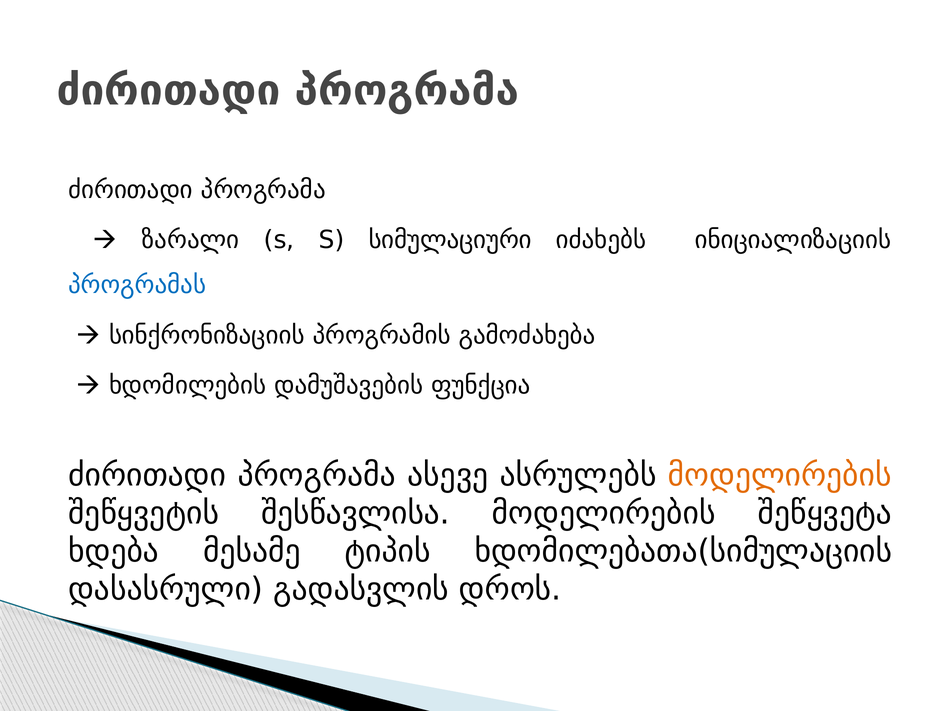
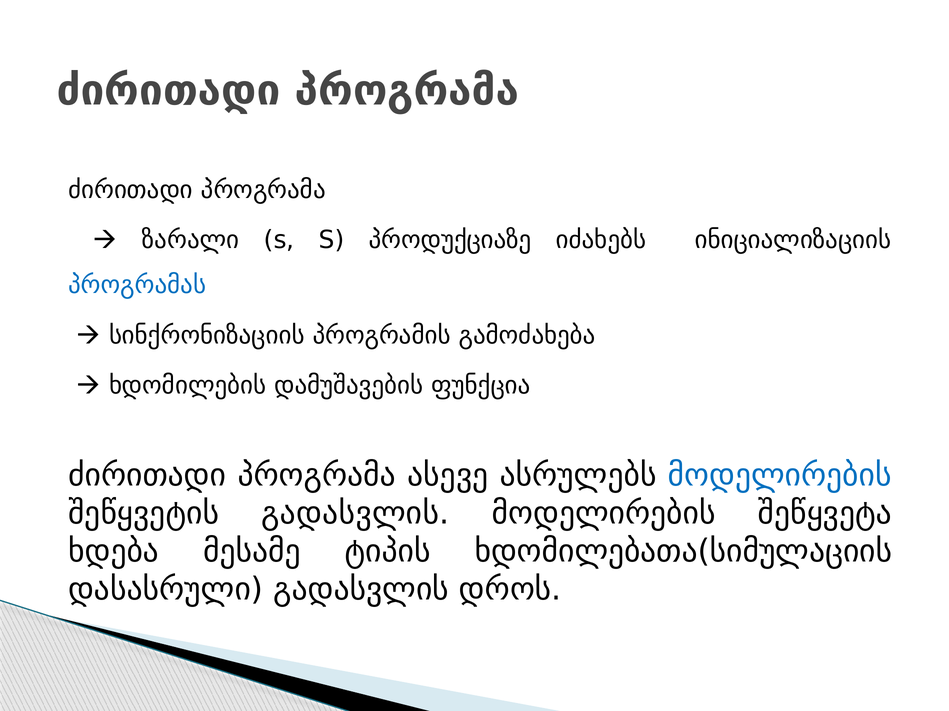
სიმულაციური: სიმულაციური -> პროდუქციაზე
მოდელირების at (780, 476) colour: orange -> blue
შეწყვეტის შესწავლისა: შესწავლისა -> გადასვლის
